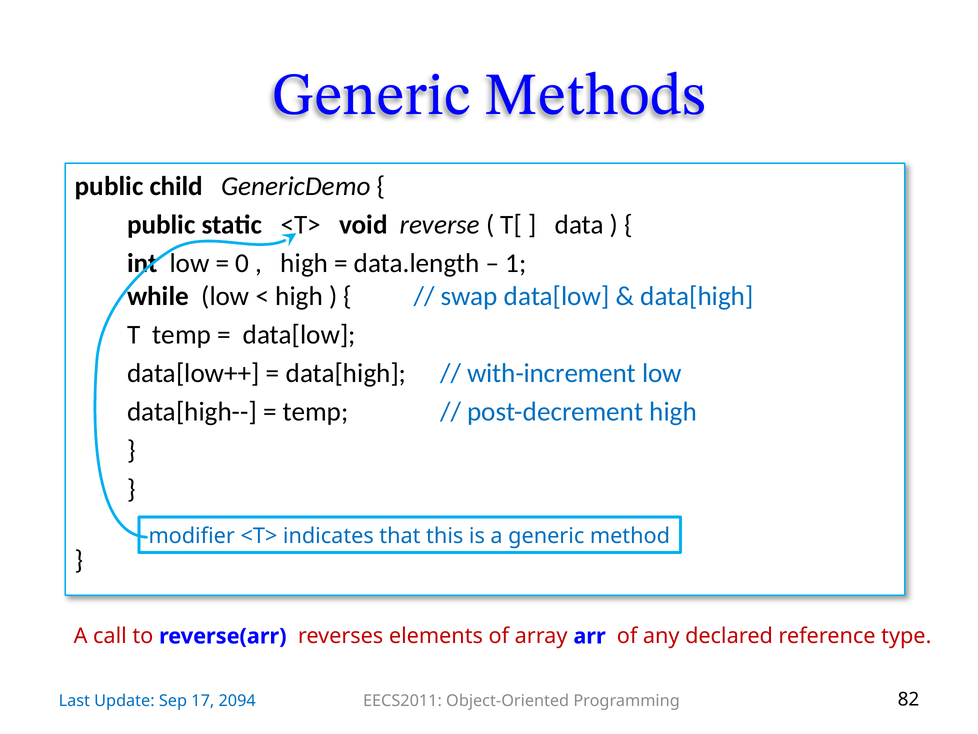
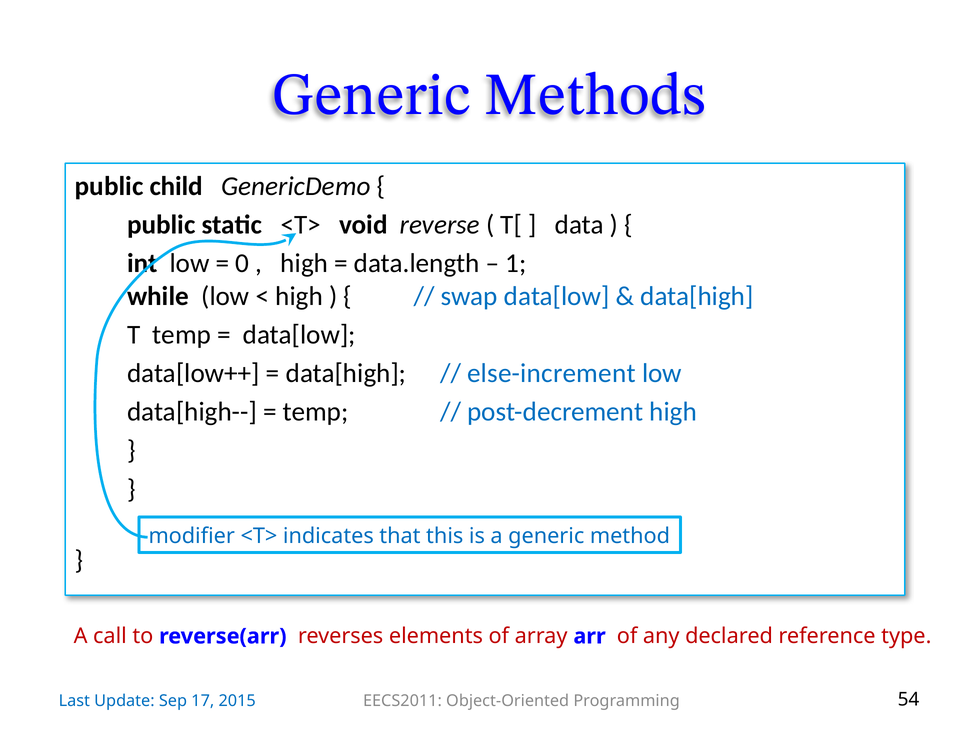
with-increment: with-increment -> else-increment
2094: 2094 -> 2015
82: 82 -> 54
